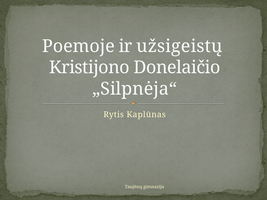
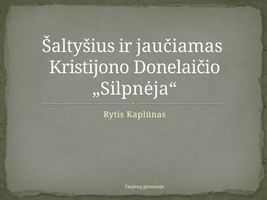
Poemoje: Poemoje -> Šaltyšius
užsigeistų: užsigeistų -> jaučiamas
